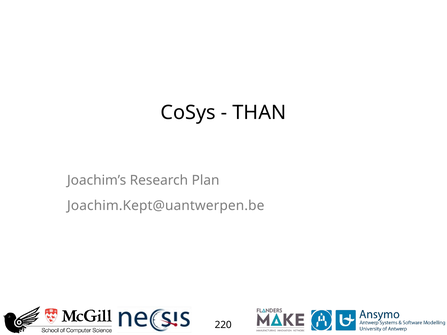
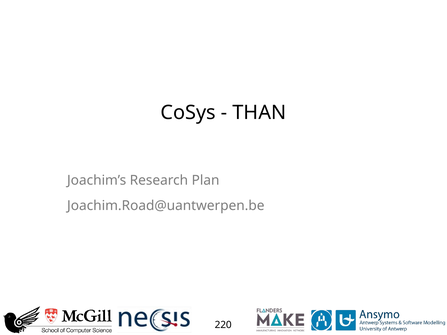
Joachim.Kept@uantwerpen.be: Joachim.Kept@uantwerpen.be -> Joachim.Road@uantwerpen.be
